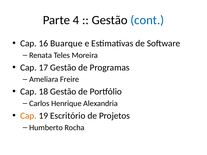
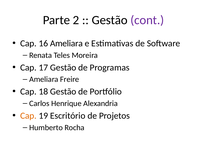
4: 4 -> 2
cont colour: blue -> purple
16 Buarque: Buarque -> Ameliara
